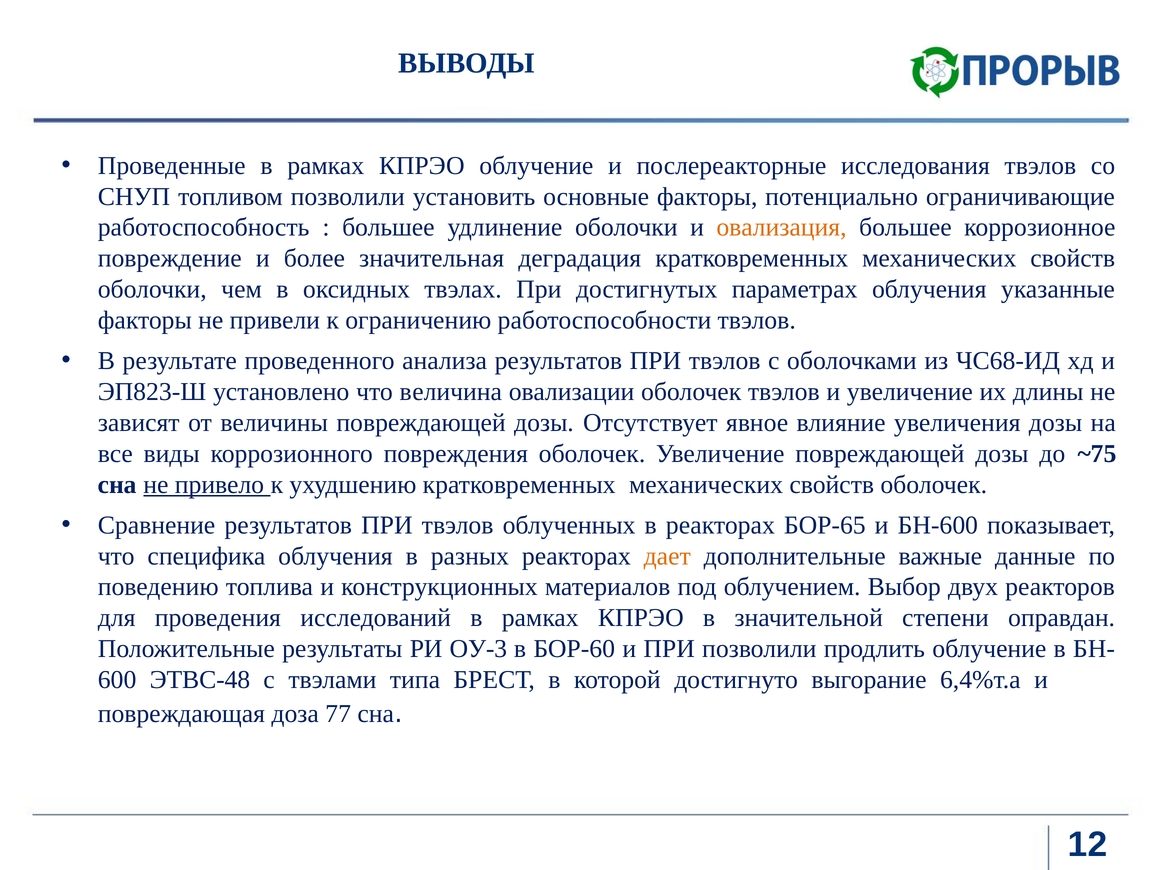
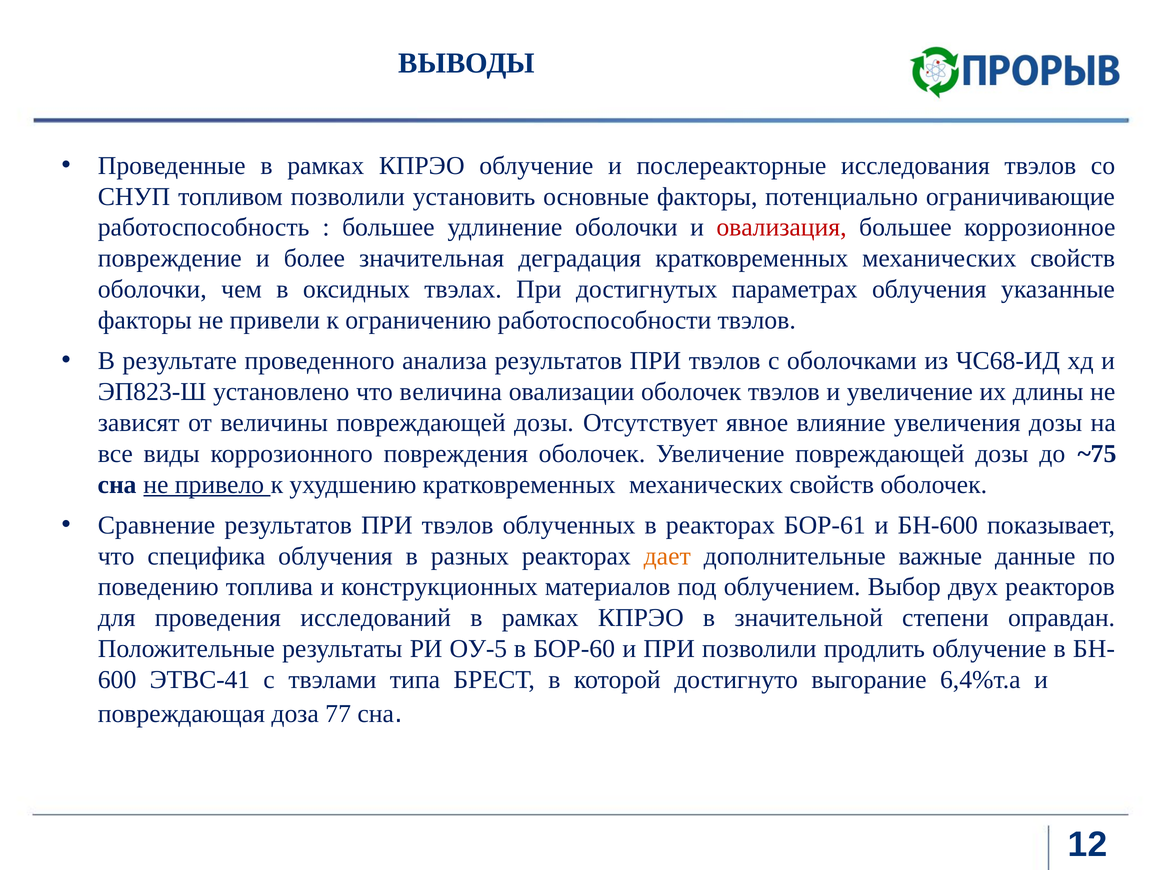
овализация colour: orange -> red
БОР-65: БОР-65 -> БОР-61
ОУ-3: ОУ-3 -> ОУ-5
ЭТВС-48: ЭТВС-48 -> ЭТВС-41
